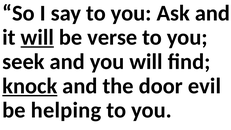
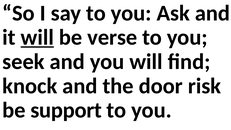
knock underline: present -> none
evil: evil -> risk
helping: helping -> support
